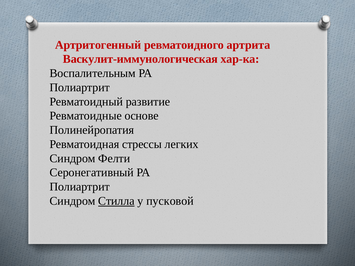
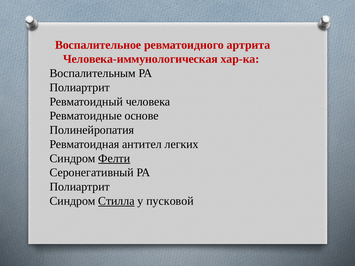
Артритогенный: Артритогенный -> Воспалительное
Васкулит-иммунологическая: Васкулит-иммунологическая -> Человека-иммунологическая
развитие: развитие -> человека
стрессы: стрессы -> антител
Фелти underline: none -> present
